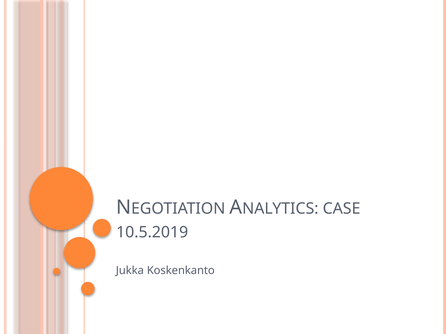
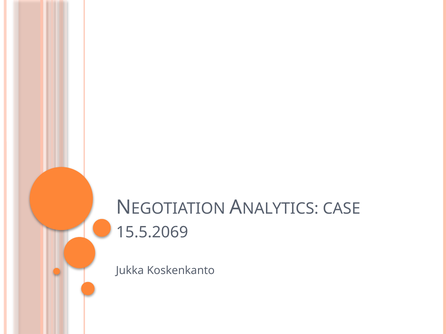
10.5.2019: 10.5.2019 -> 15.5.2069
